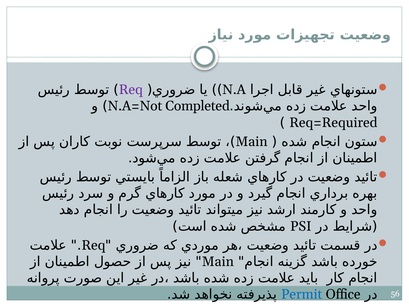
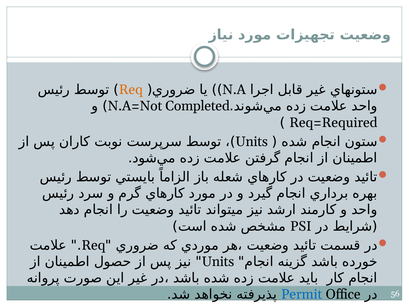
Req at (131, 90) colour: purple -> orange
Main at (252, 141): Main -> Units
Main at (218, 261): Main -> Units
